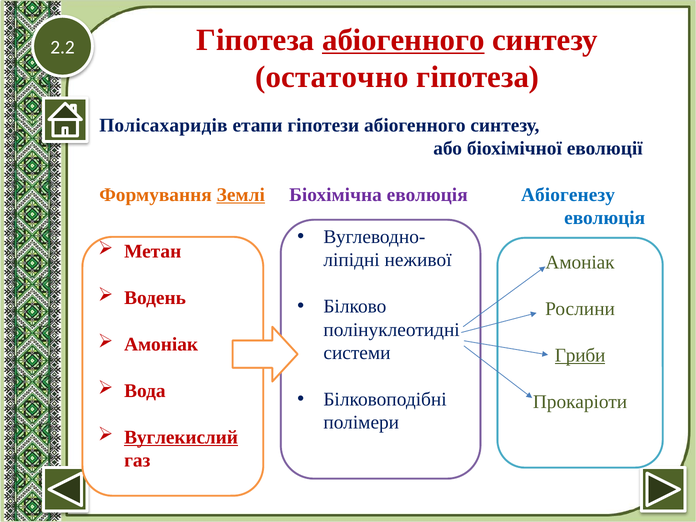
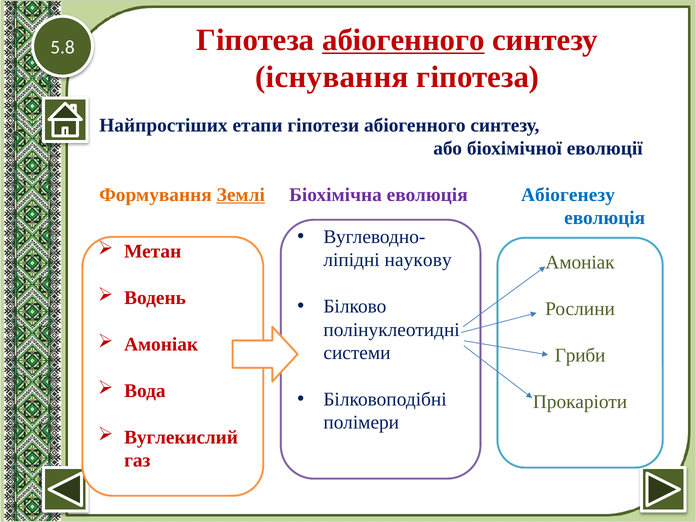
2.2: 2.2 -> 5.8
остаточно: остаточно -> існування
Полісахаридів: Полісахаридів -> Найпростіших
неживої: неживої -> наукову
Гриби underline: present -> none
Вуглекислий underline: present -> none
